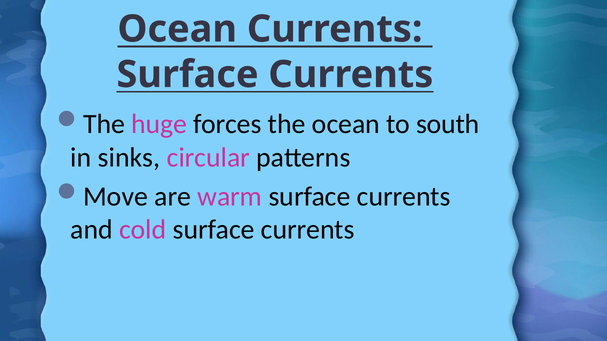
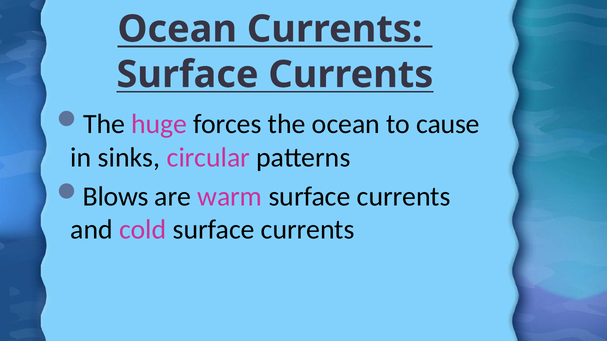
south: south -> cause
Move: Move -> Blows
